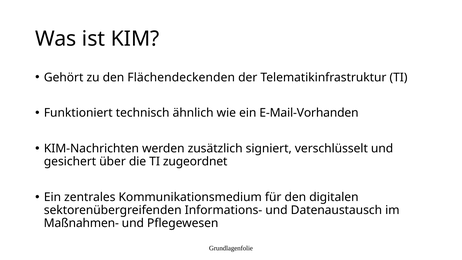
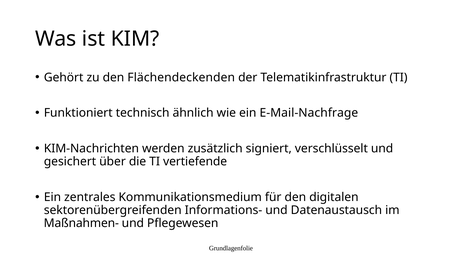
E-Mail-Vorhanden: E-Mail-Vorhanden -> E-Mail-Nachfrage
zugeordnet: zugeordnet -> vertiefende
